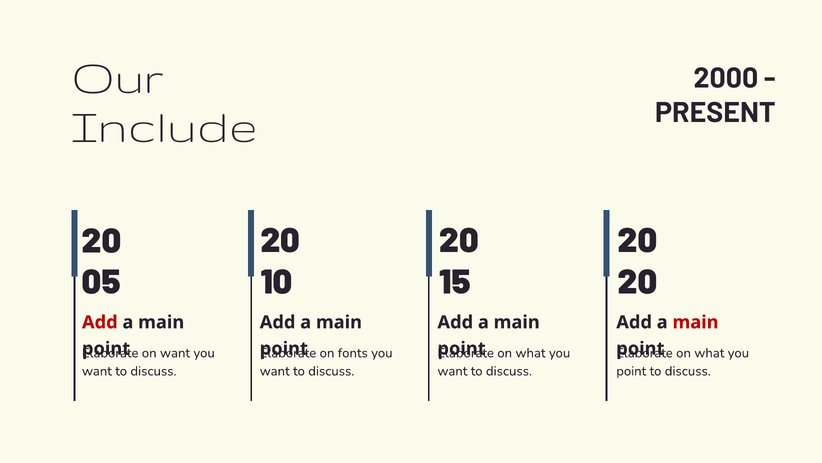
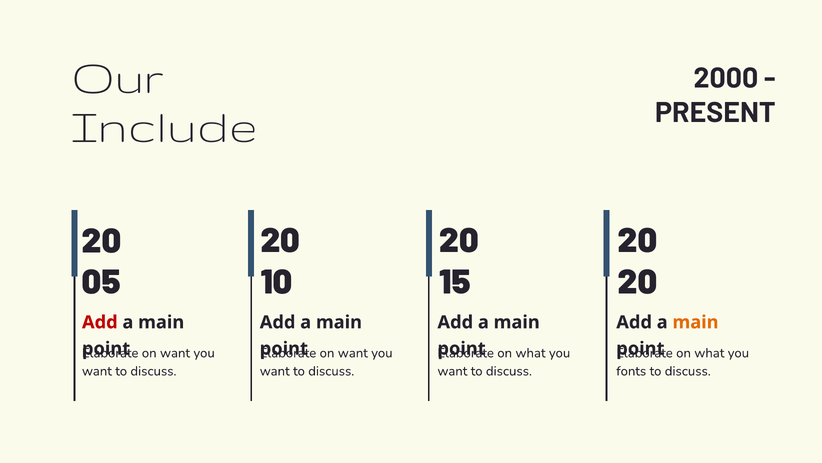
main at (695, 322) colour: red -> orange
fonts at (353, 353): fonts -> want
point at (631, 371): point -> fonts
